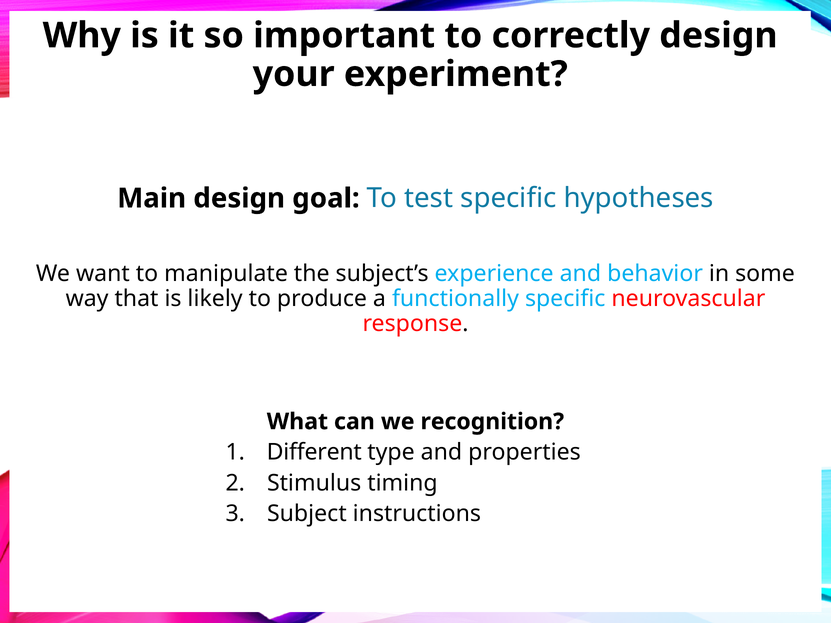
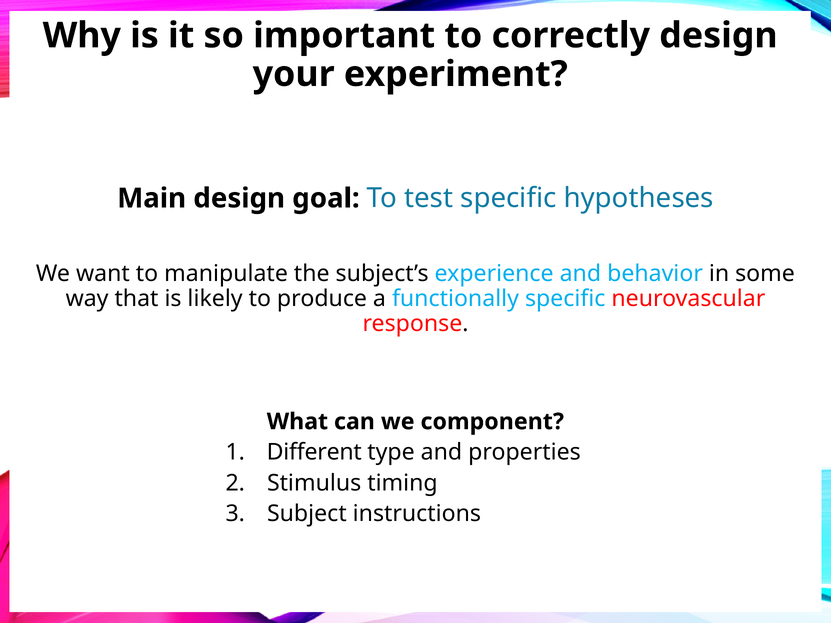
recognition: recognition -> component
